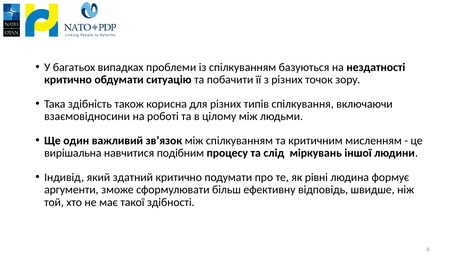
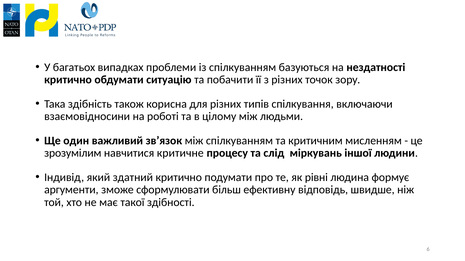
вирішальна: вирішальна -> зрозумілим
подібним: подібним -> критичне
